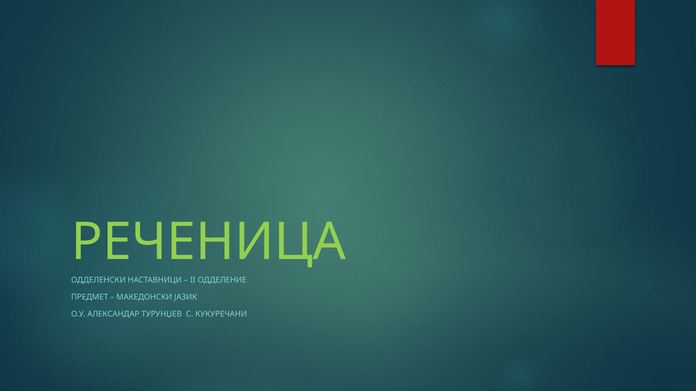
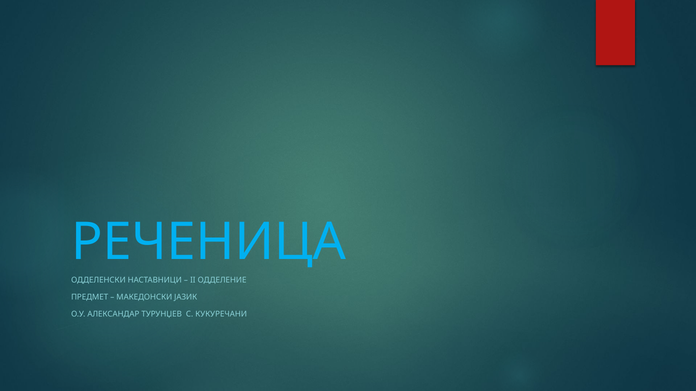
РЕЧЕНИЦА colour: light green -> light blue
